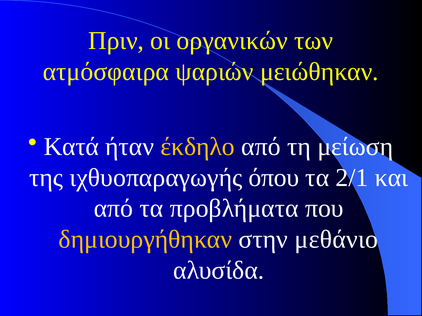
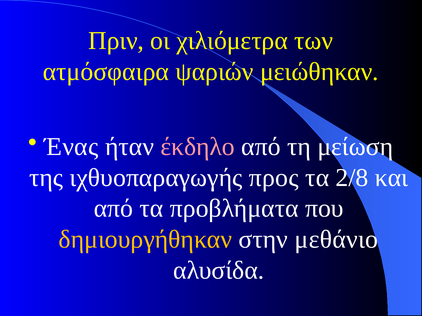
οργανικών: οργανικών -> χιλιόμετρα
Κατά: Κατά -> Ένας
έκδηλο colour: yellow -> pink
όπου: όπου -> προς
2/1: 2/1 -> 2/8
